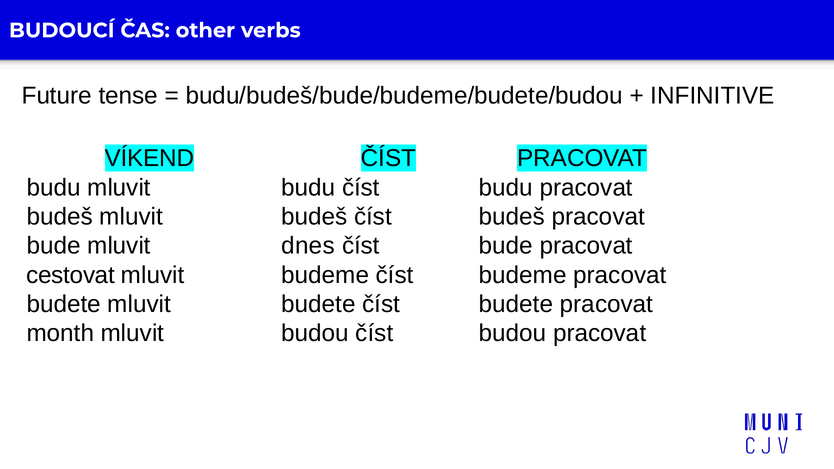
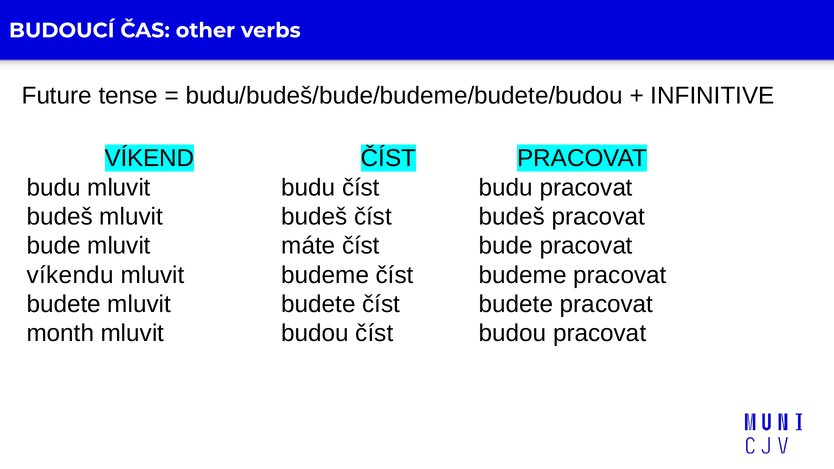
dnes: dnes -> máte
cestovat: cestovat -> víkendu
